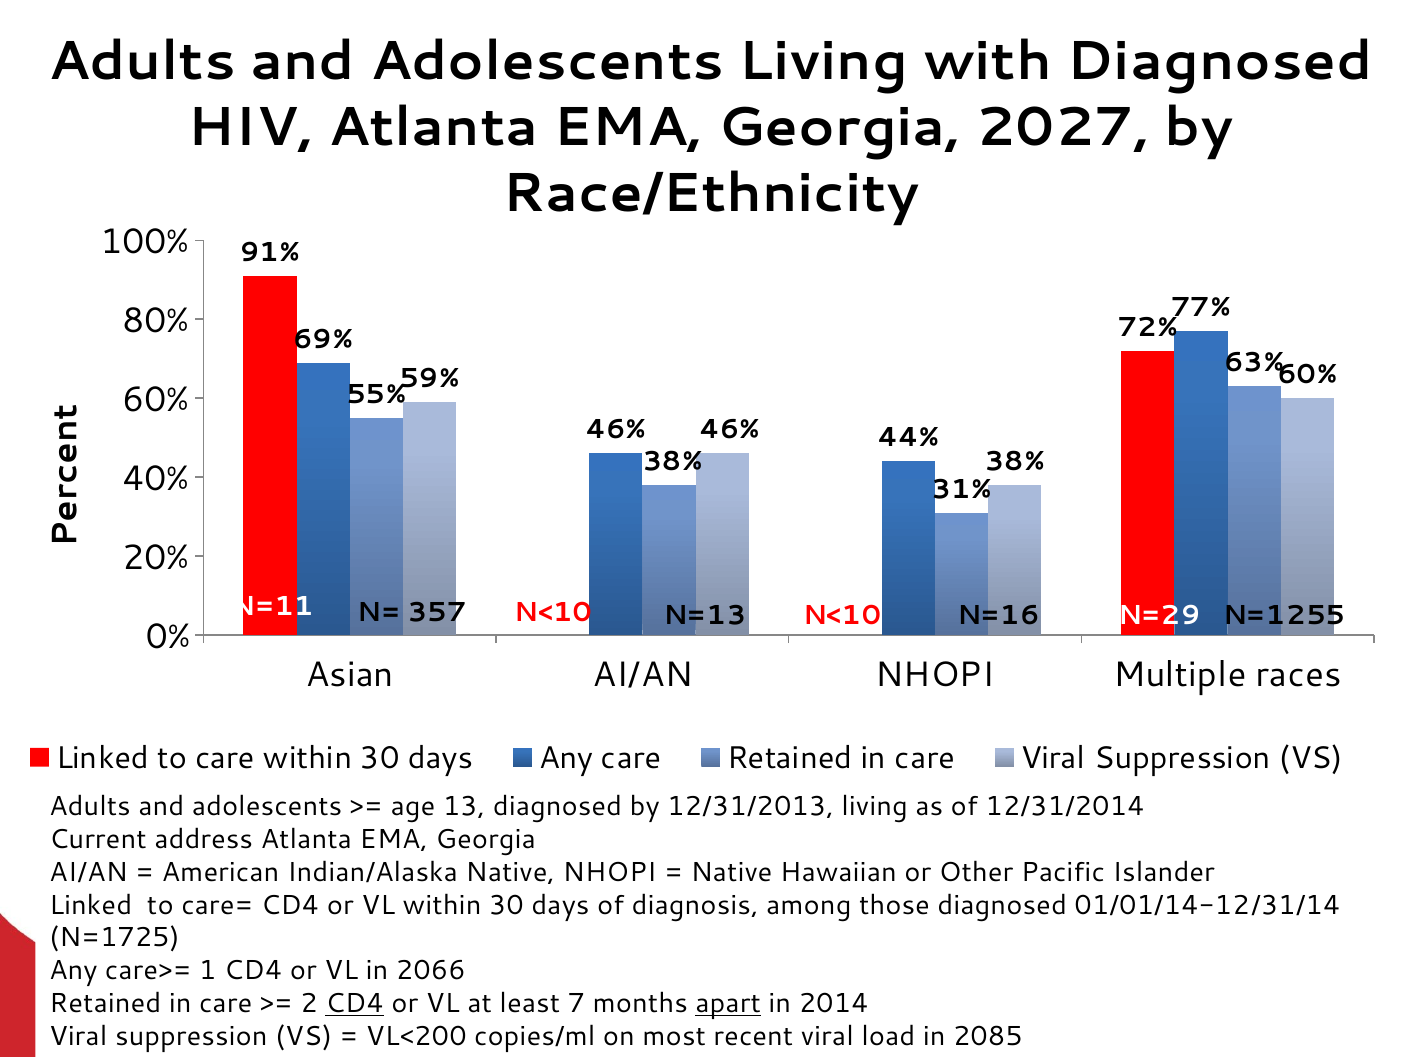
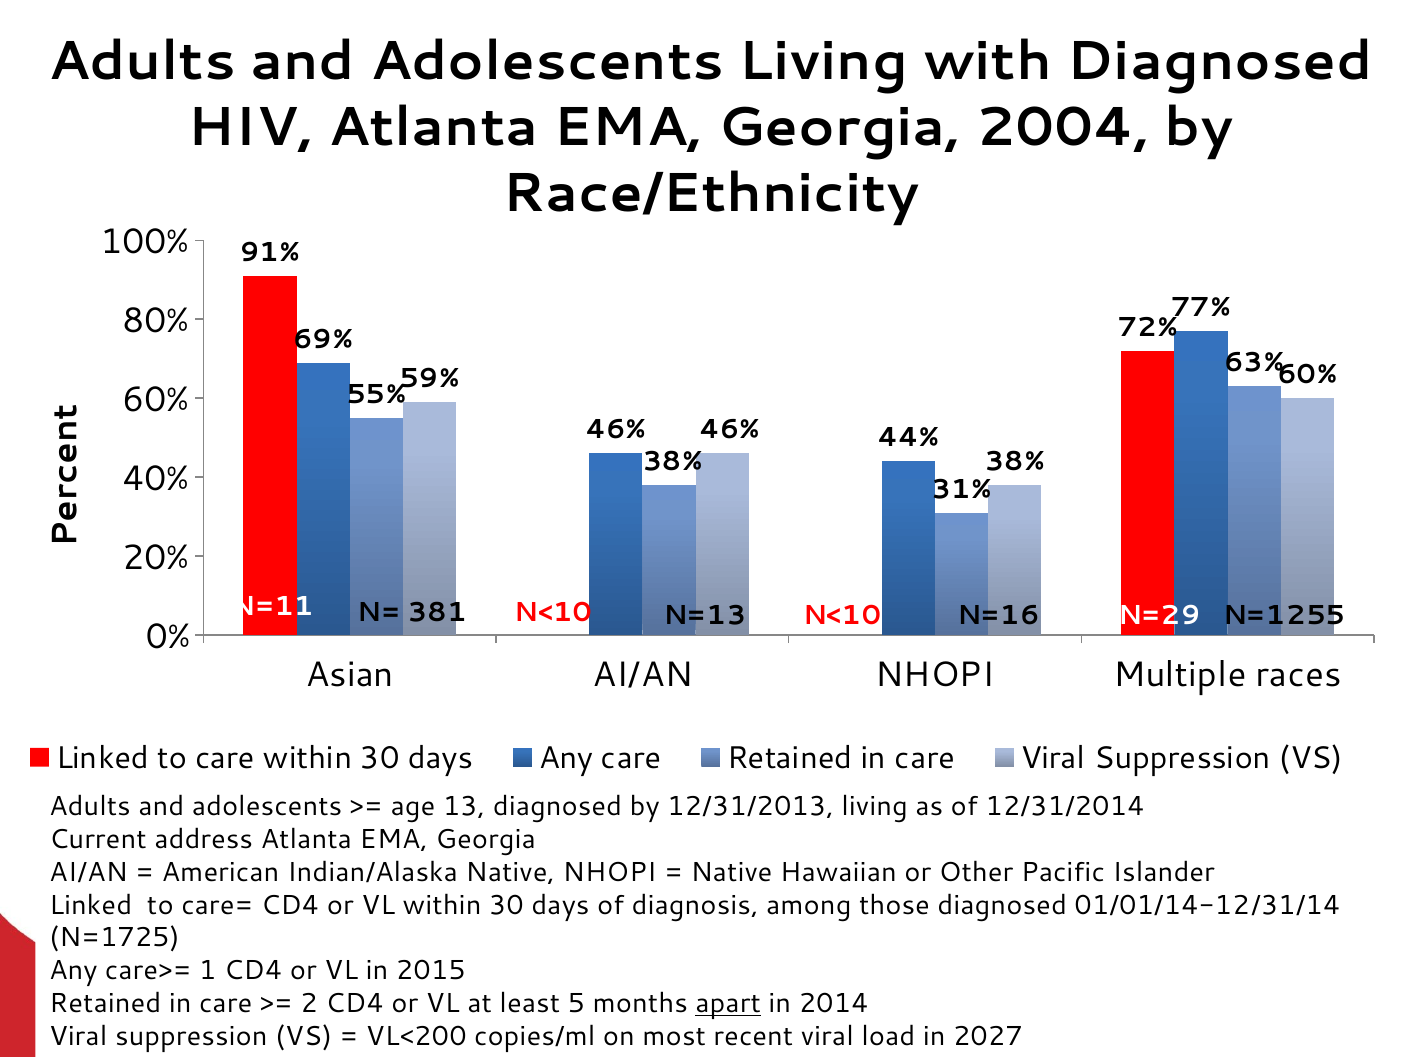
2027: 2027 -> 2004
357: 357 -> 381
2066: 2066 -> 2015
CD4 at (355, 1004) underline: present -> none
7: 7 -> 5
2085: 2085 -> 2027
